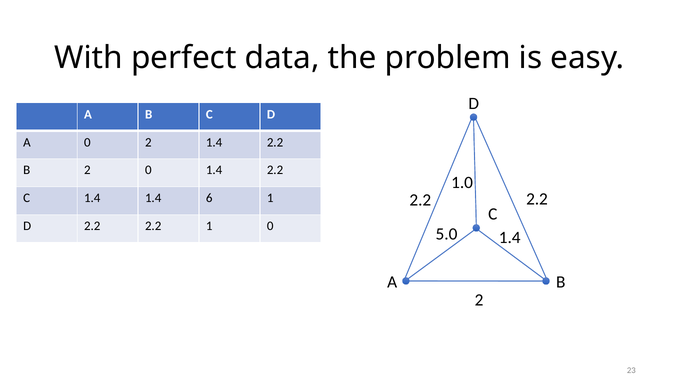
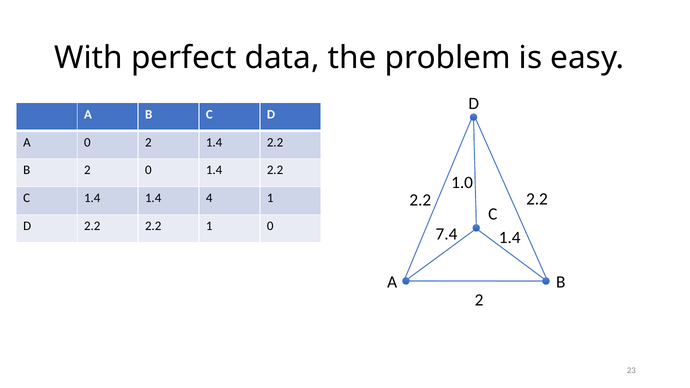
6: 6 -> 4
5.0: 5.0 -> 7.4
